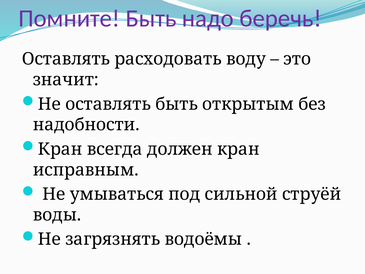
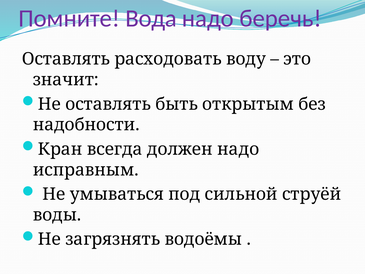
Помните Быть: Быть -> Вода
должен кран: кран -> надо
